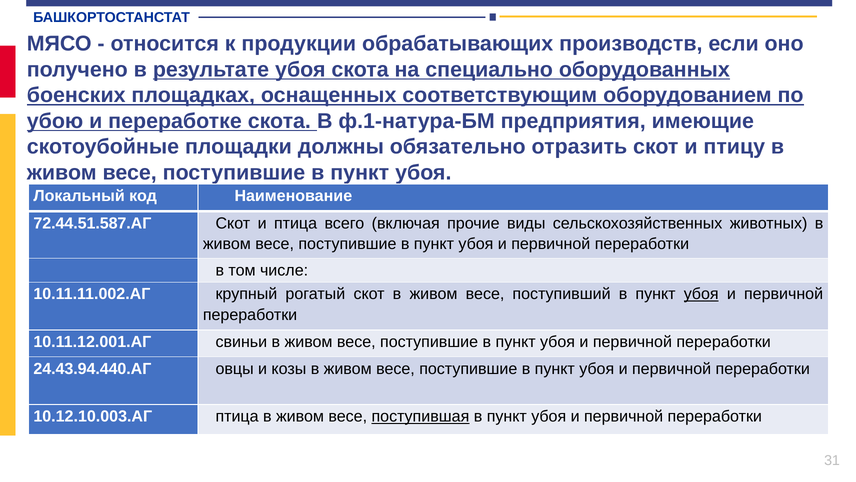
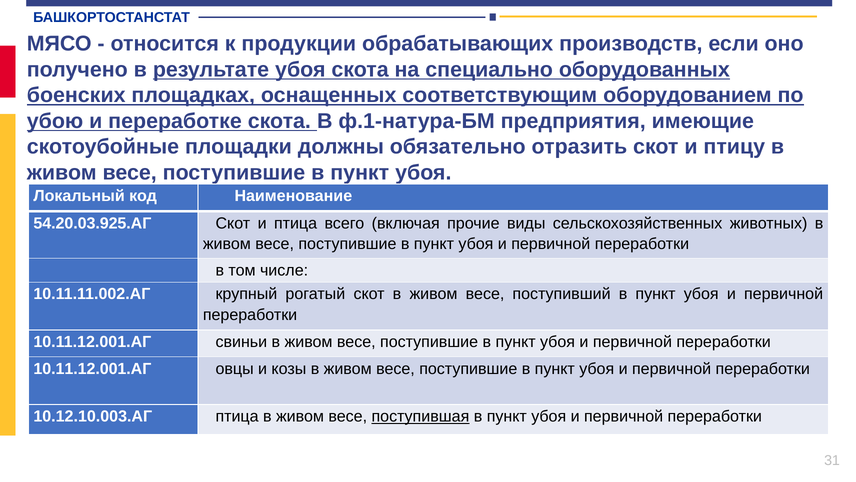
72.44.51.587.АГ: 72.44.51.587.АГ -> 54.20.03.925.АГ
убоя at (701, 294) underline: present -> none
24.43.94.440.АГ at (92, 368): 24.43.94.440.АГ -> 10.11.12.001.АГ
